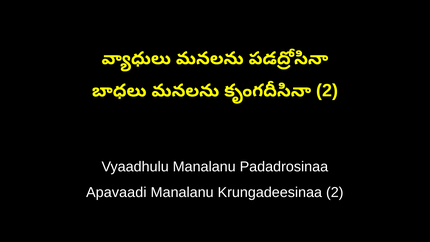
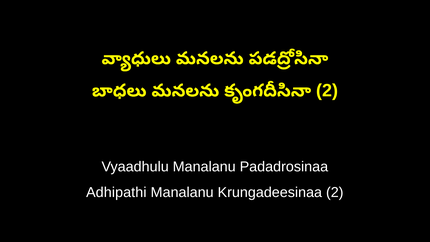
Apavaadi: Apavaadi -> Adhipathi
